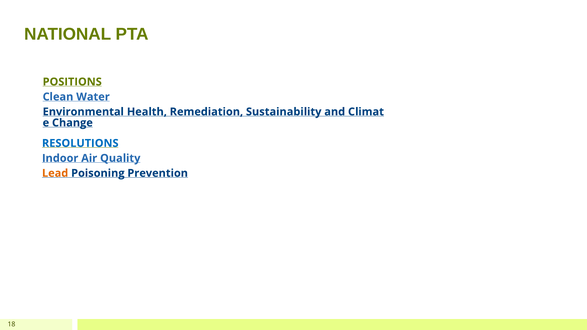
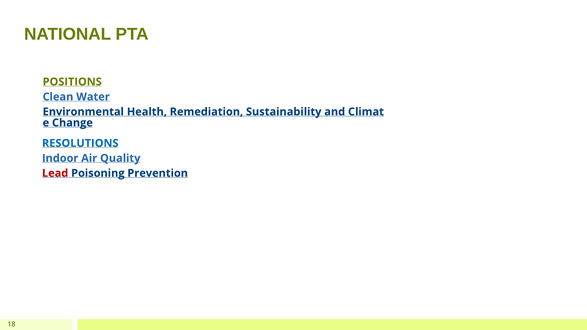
Lead colour: orange -> red
